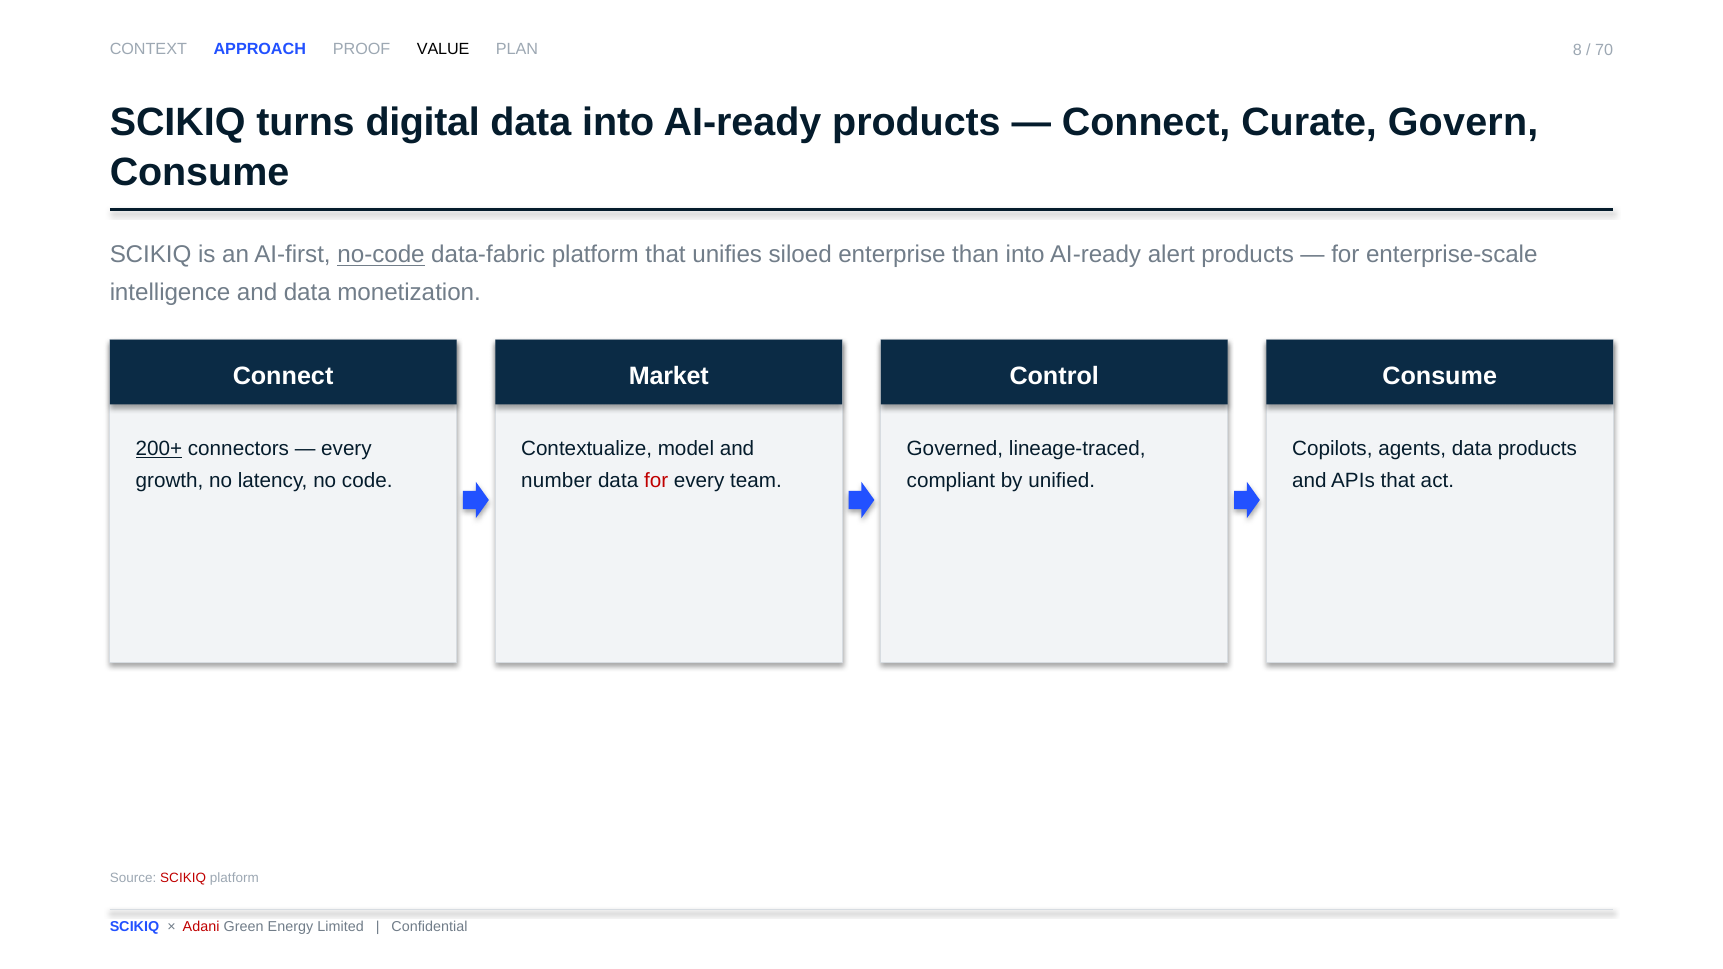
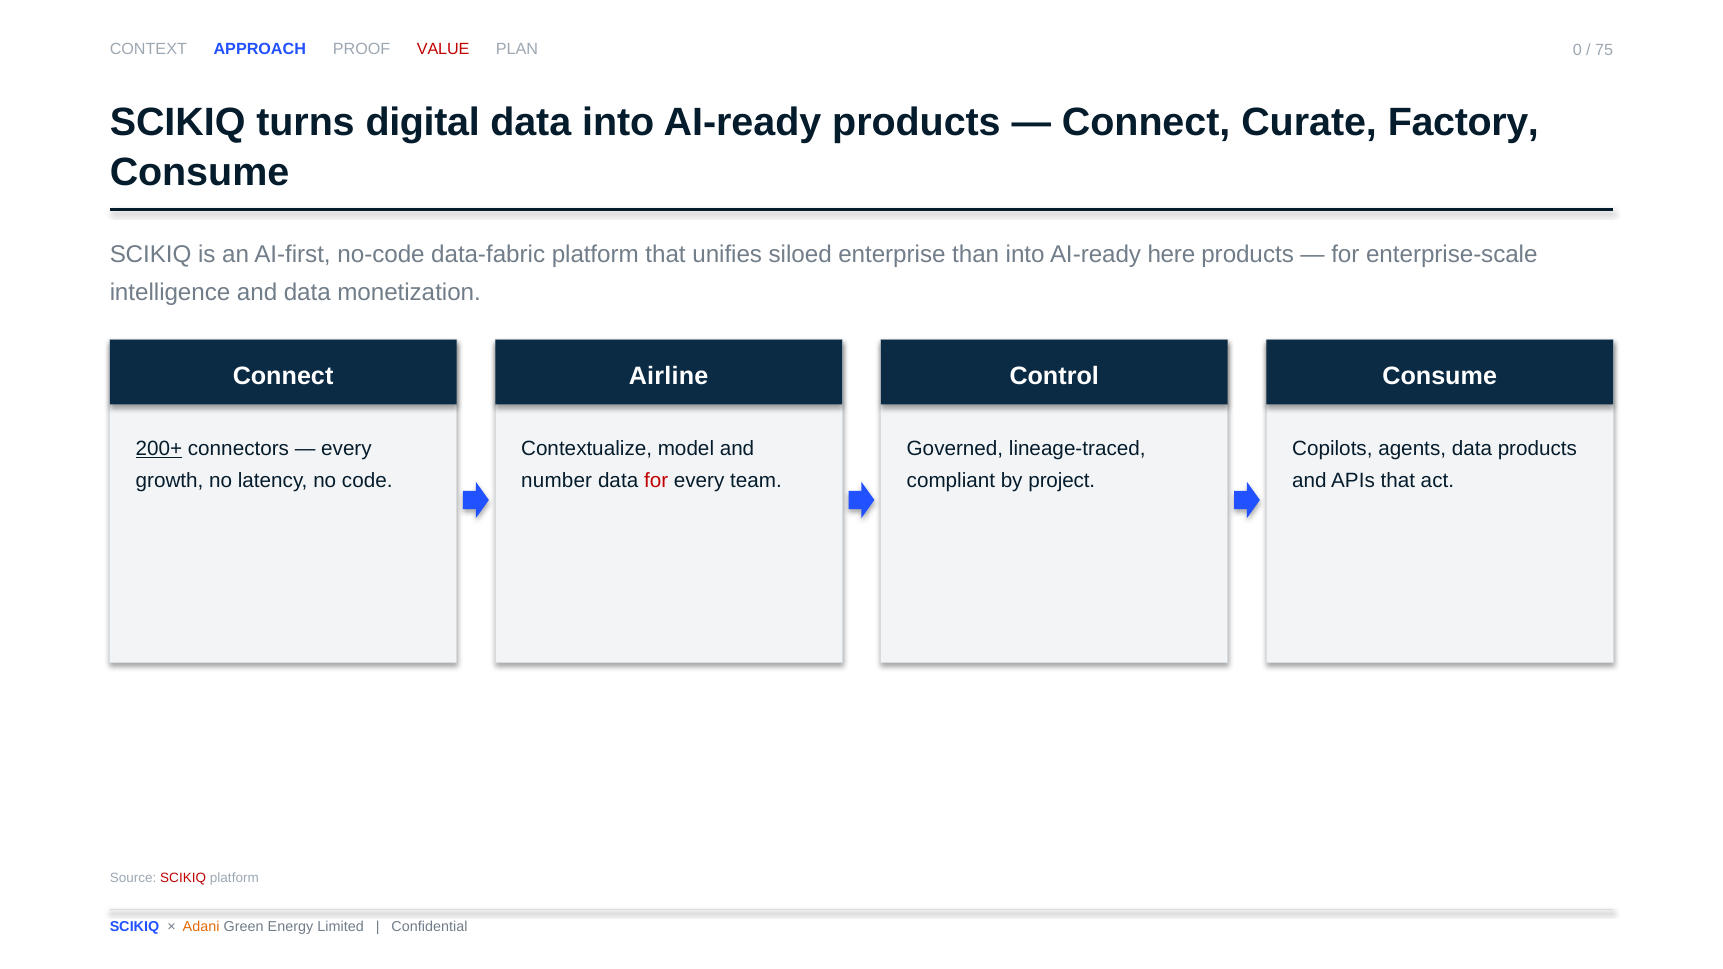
VALUE colour: black -> red
8: 8 -> 0
70: 70 -> 75
Govern: Govern -> Factory
no-code underline: present -> none
alert: alert -> here
Market: Market -> Airline
unified: unified -> project
Adani colour: red -> orange
